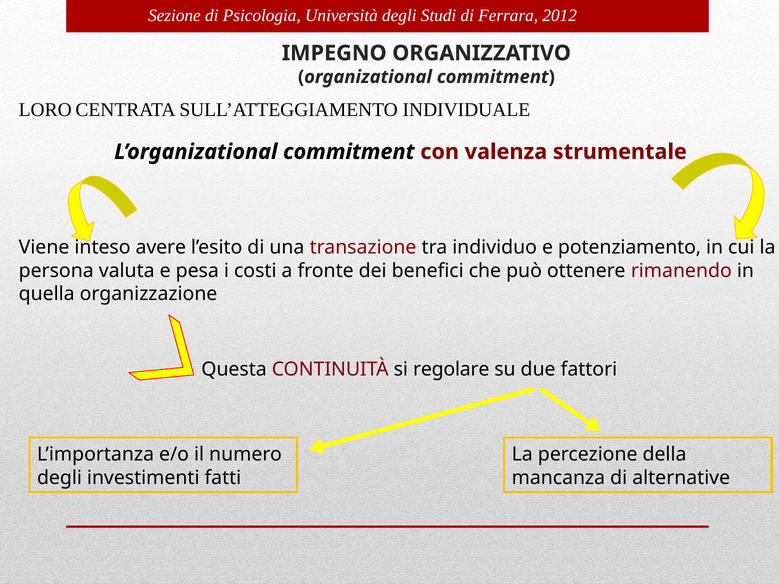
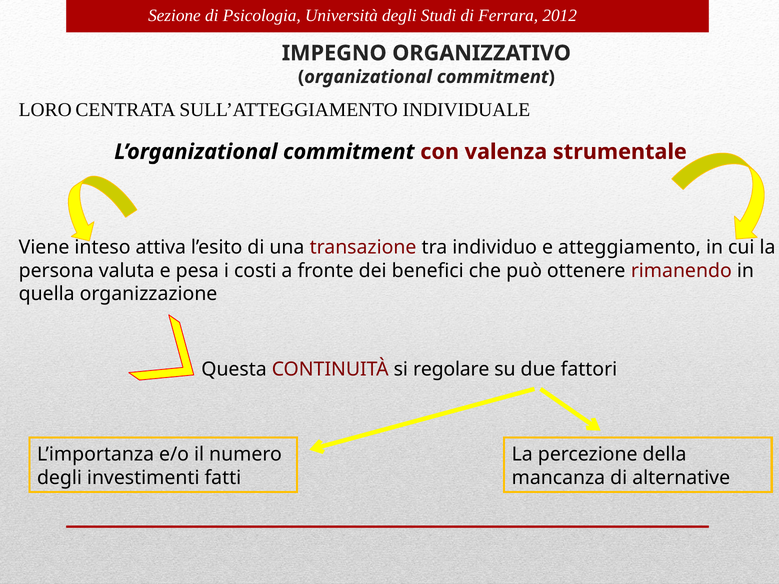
avere: avere -> attiva
potenziamento: potenziamento -> atteggiamento
